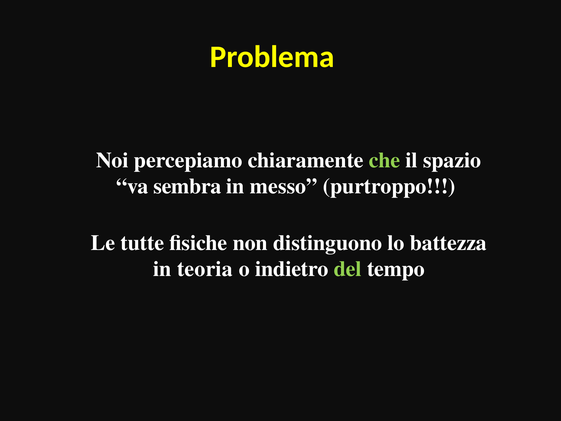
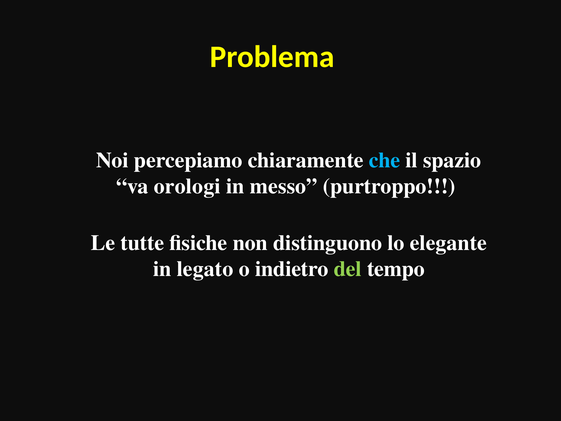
che colour: light green -> light blue
sembra: sembra -> orologi
battezza: battezza -> elegante
teoria: teoria -> legato
